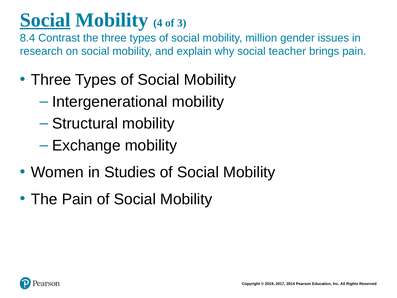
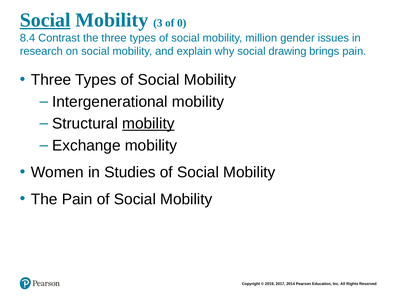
4: 4 -> 3
3: 3 -> 0
teacher: teacher -> drawing
mobility at (148, 124) underline: none -> present
